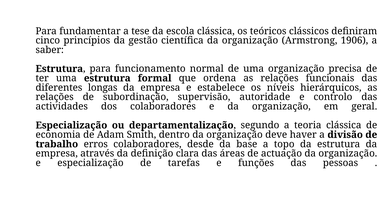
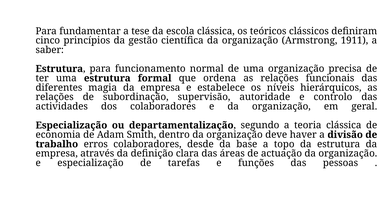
1906: 1906 -> 1911
longas: longas -> magia
